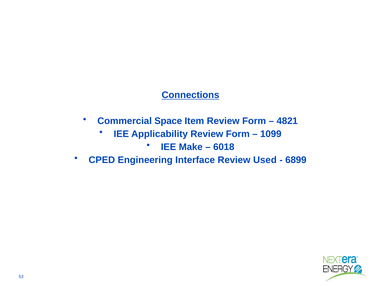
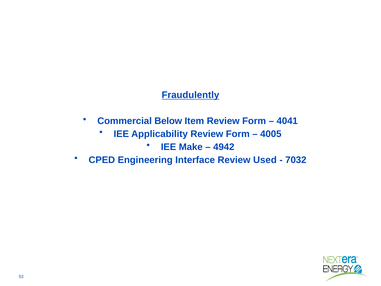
Connections: Connections -> Fraudulently
Space: Space -> Below
4821: 4821 -> 4041
1099: 1099 -> 4005
6018: 6018 -> 4942
6899: 6899 -> 7032
